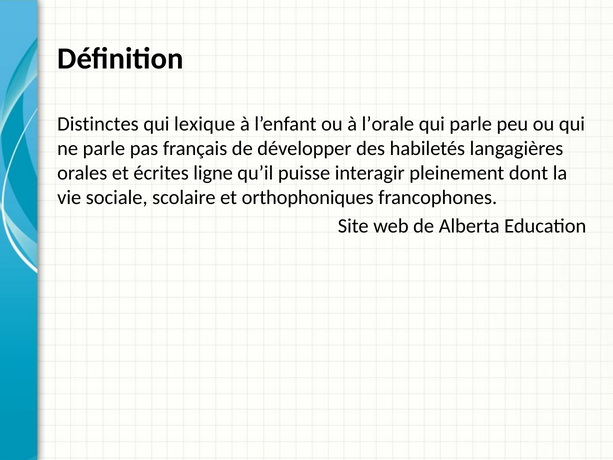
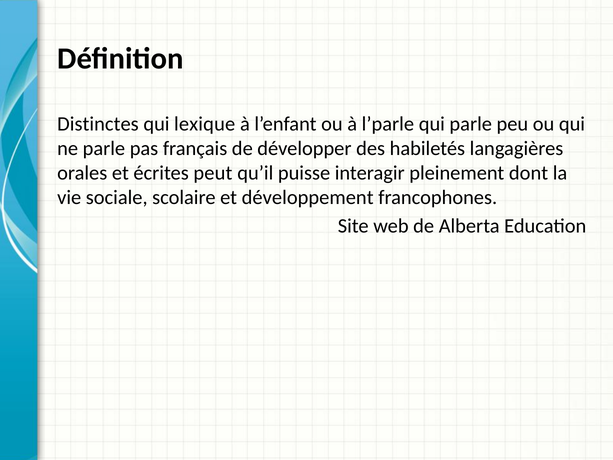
l’orale: l’orale -> l’parle
ligne: ligne -> peut
orthophoniques: orthophoniques -> développement
